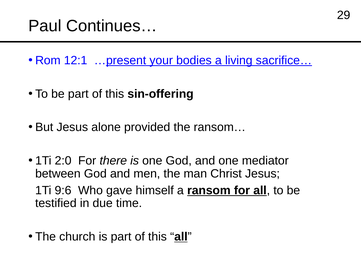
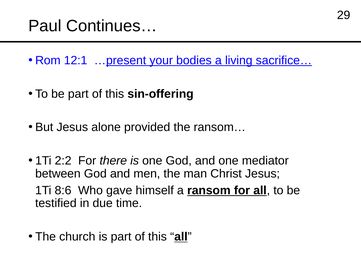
2:0: 2:0 -> 2:2
9:6: 9:6 -> 8:6
